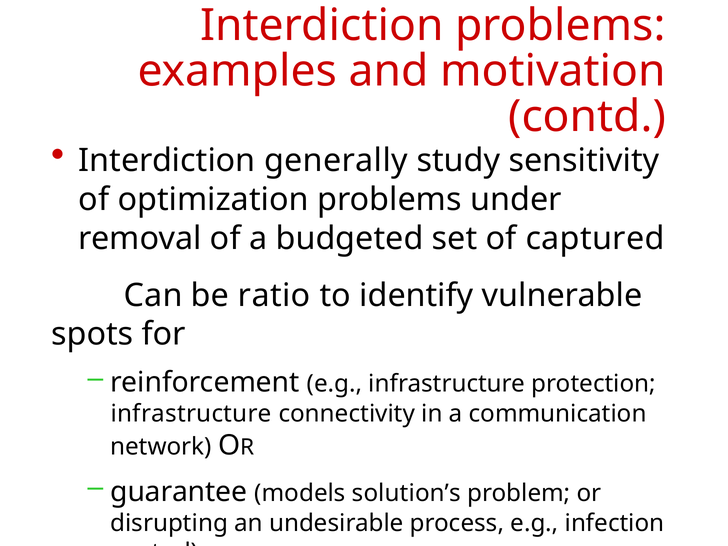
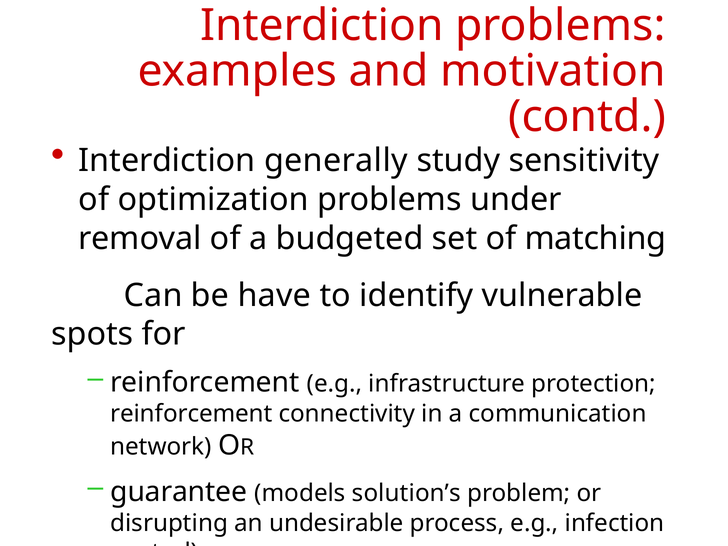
captured: captured -> matching
ratio: ratio -> have
infrastructure at (191, 414): infrastructure -> reinforcement
